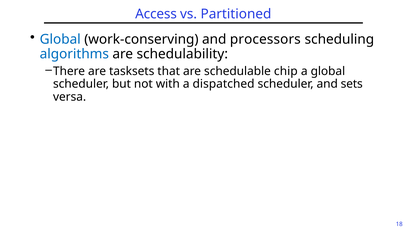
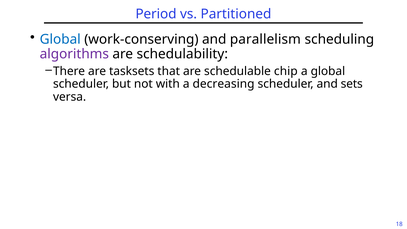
Access: Access -> Period
processors: processors -> parallelism
algorithms colour: blue -> purple
dispatched: dispatched -> decreasing
